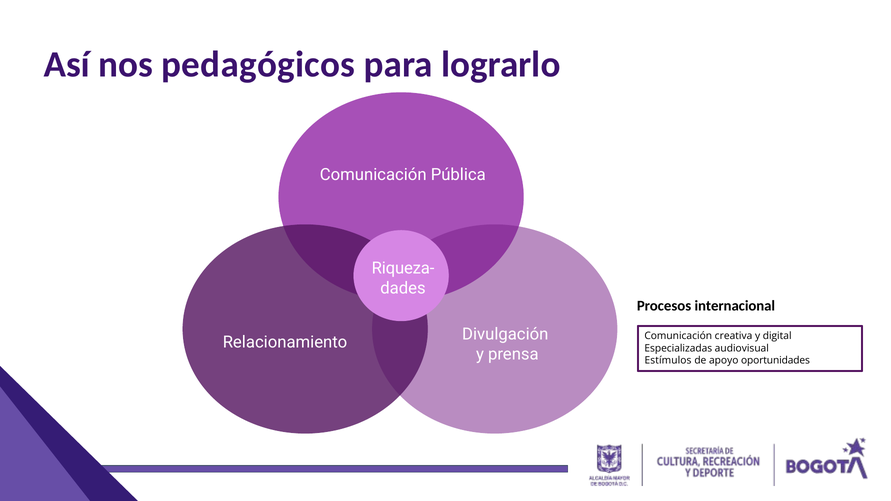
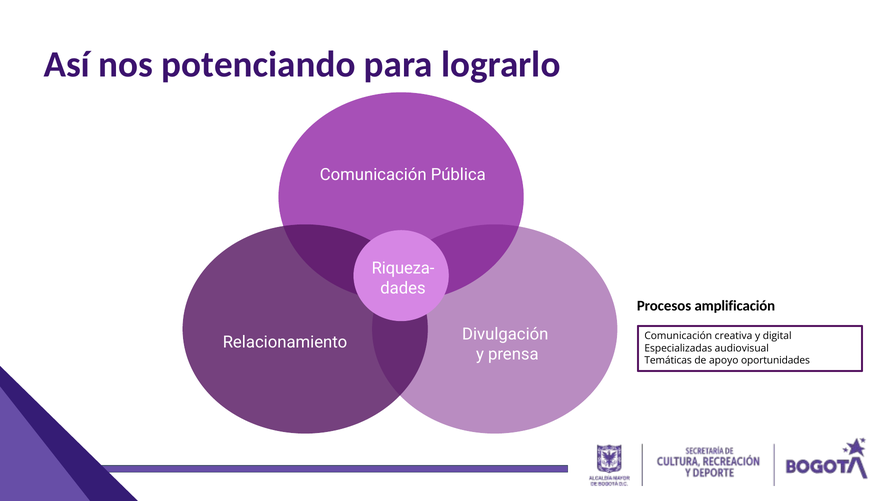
pedagógicos: pedagógicos -> potenciando
internacional: internacional -> amplificación
Estímulos: Estímulos -> Temáticas
